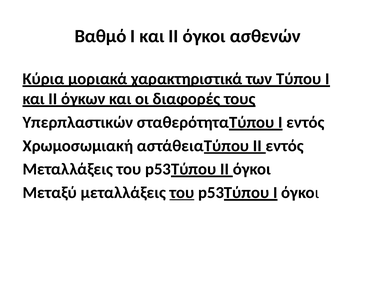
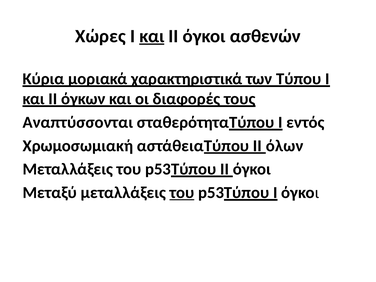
Βαθμό: Βαθμό -> Χώρες
και at (152, 36) underline: none -> present
Υπερπλαστικών: Υπερπλαστικών -> Αναπτύσσονται
εντός at (285, 146): εντός -> όλων
